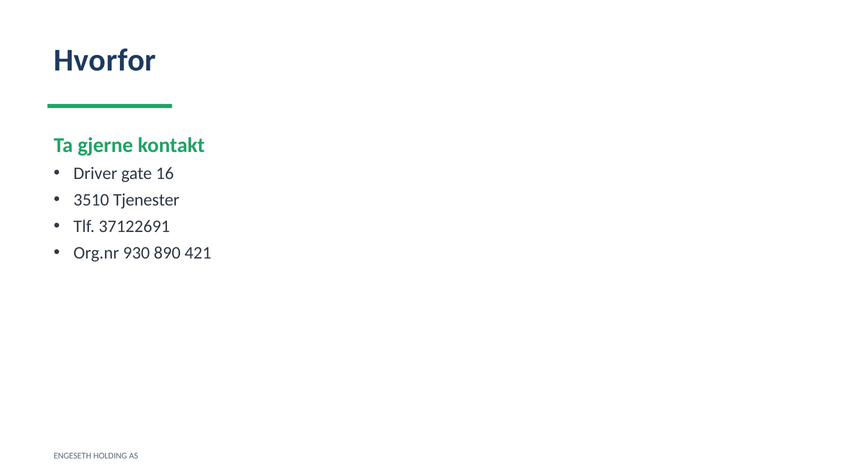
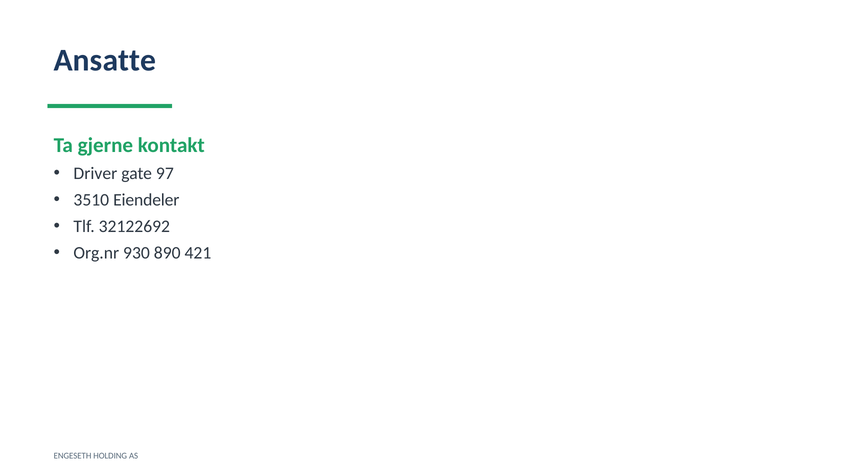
Hvorfor: Hvorfor -> Ansatte
16: 16 -> 97
Tjenester: Tjenester -> Eiendeler
37122691: 37122691 -> 32122692
